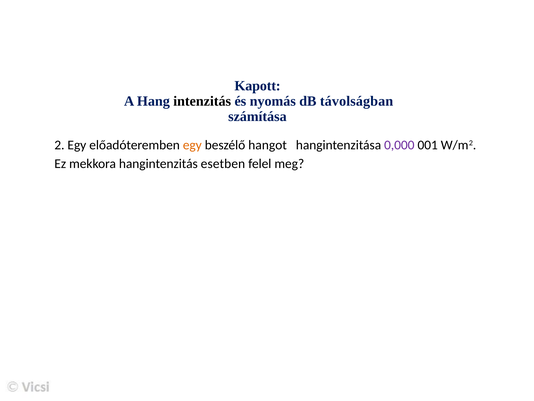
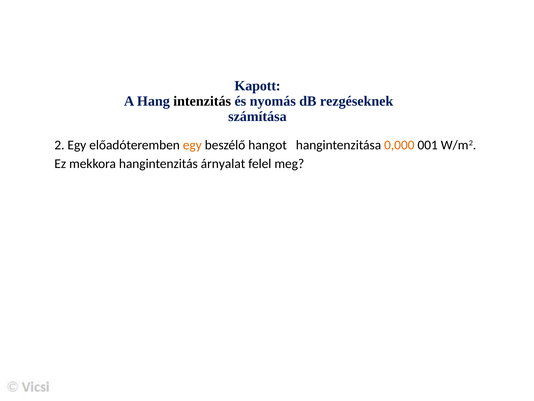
távolságban: távolságban -> rezgéseknek
0,000 colour: purple -> orange
esetben: esetben -> árnyalat
